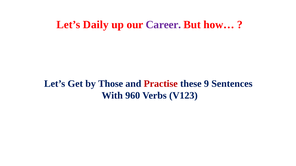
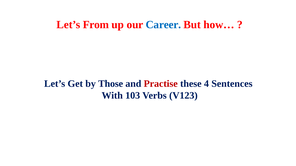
Daily: Daily -> From
Career colour: purple -> blue
9: 9 -> 4
960: 960 -> 103
